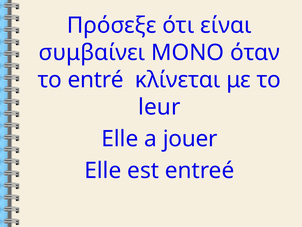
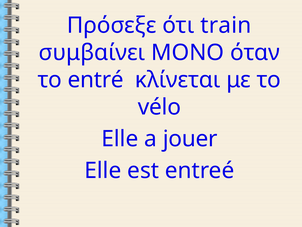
είναι: είναι -> train
leur: leur -> vélo
